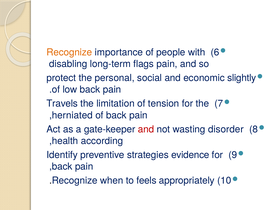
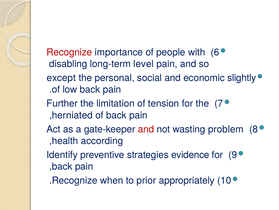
Recognize at (69, 52) colour: orange -> red
flags: flags -> level
protect: protect -> except
Travels: Travels -> Further
disorder: disorder -> problem
feels: feels -> prior
